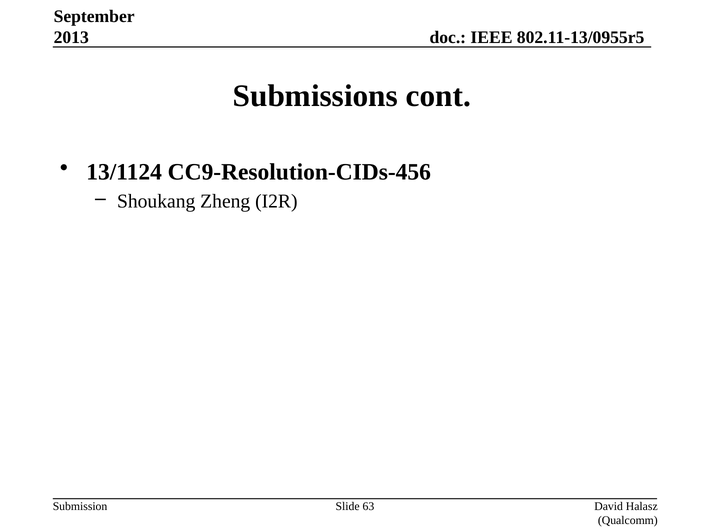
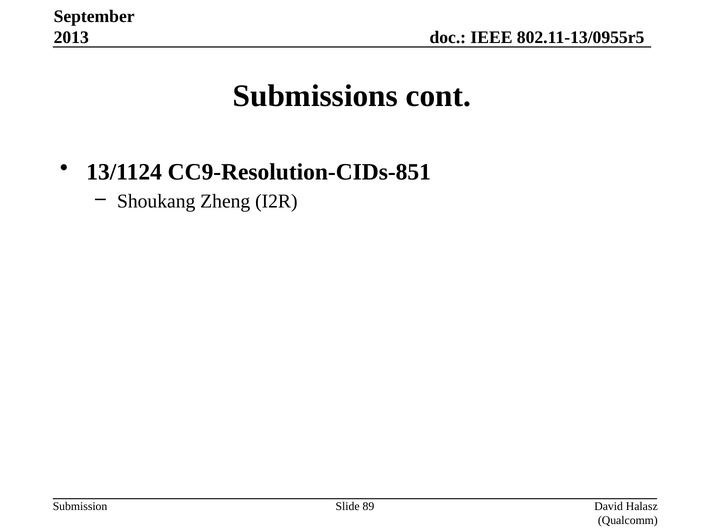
CC9-Resolution-CIDs-456: CC9-Resolution-CIDs-456 -> CC9-Resolution-CIDs-851
63: 63 -> 89
